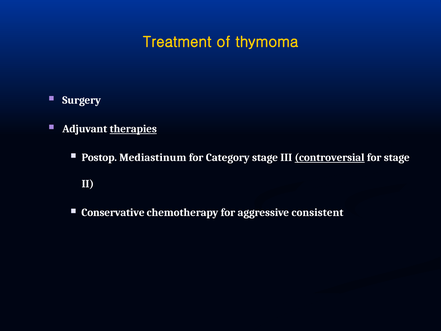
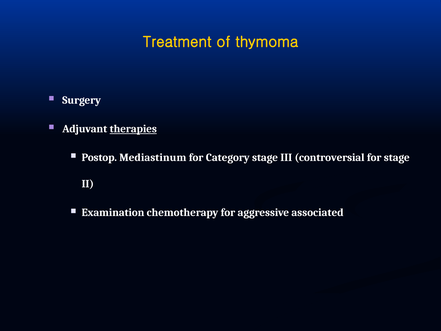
controversial underline: present -> none
Conservative: Conservative -> Examination
consistent: consistent -> associated
